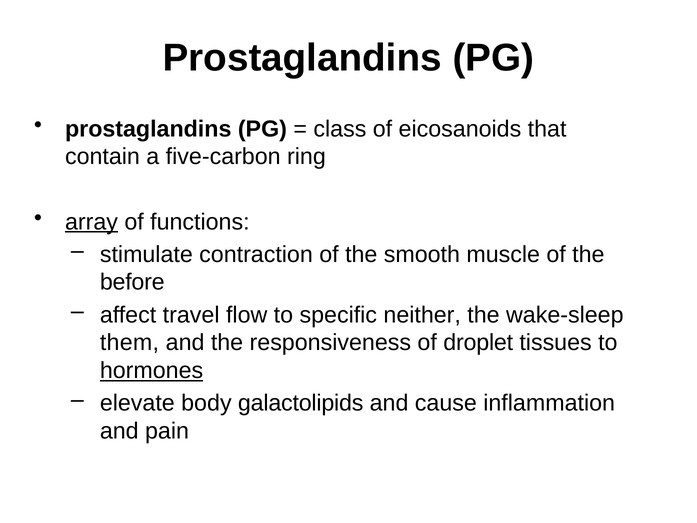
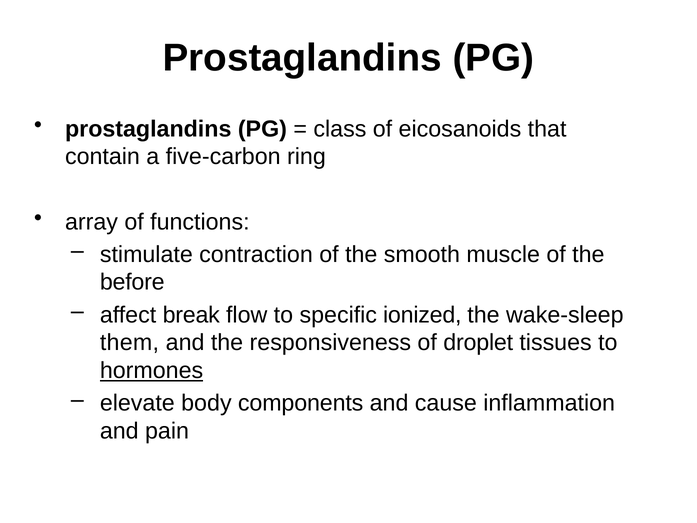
array underline: present -> none
travel: travel -> break
neither: neither -> ionized
galactolipids: galactolipids -> components
